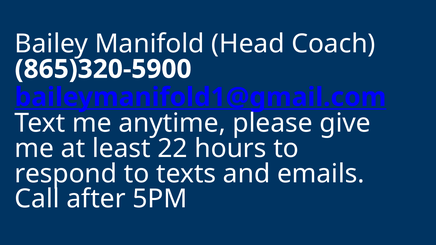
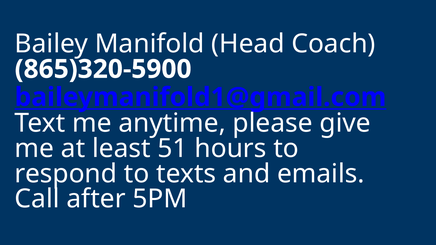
22: 22 -> 51
